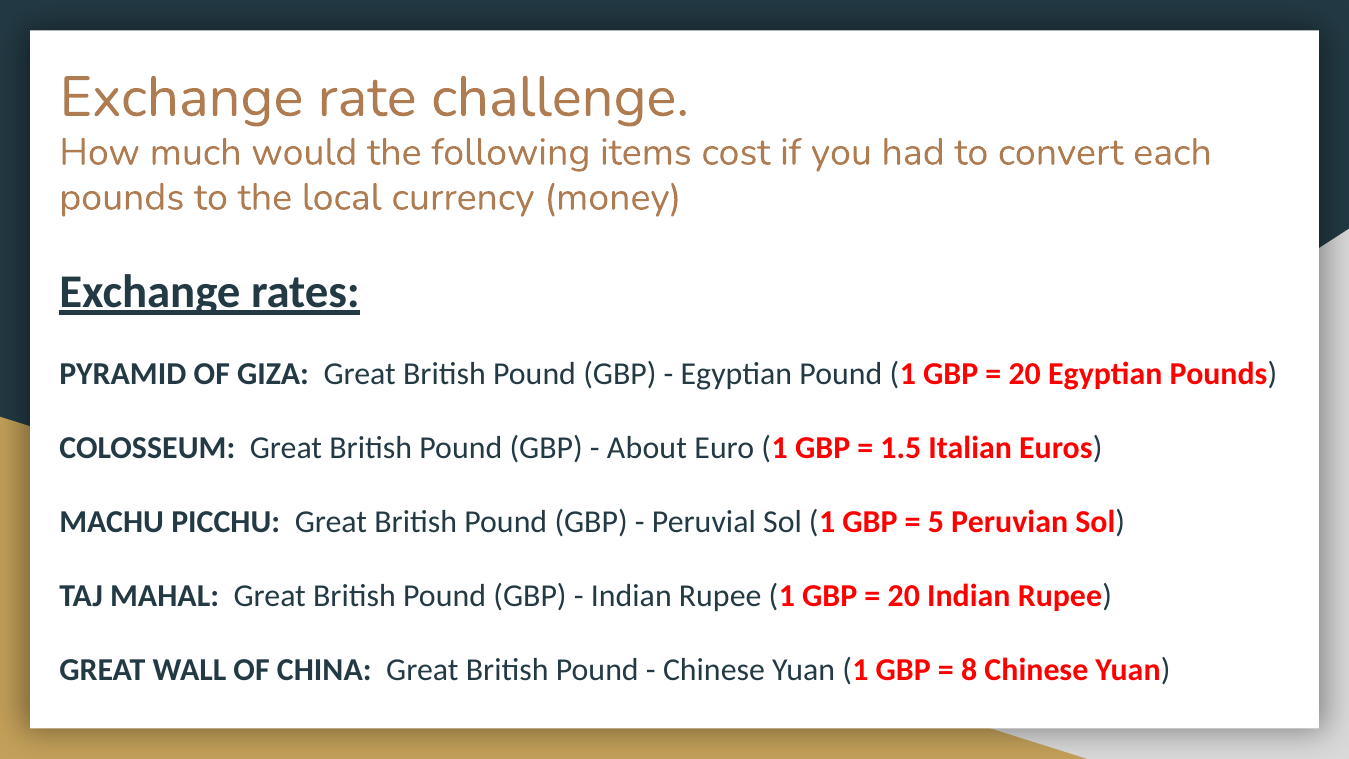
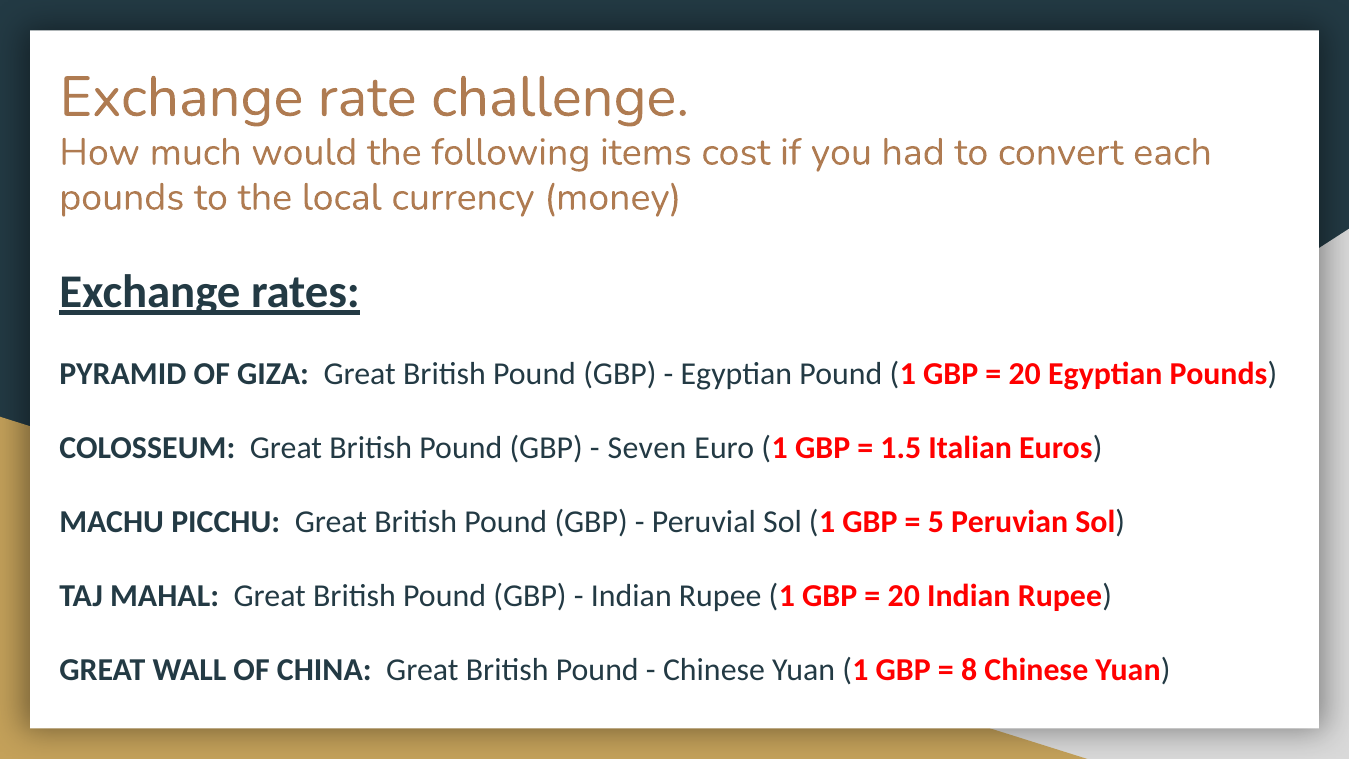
About: About -> Seven
